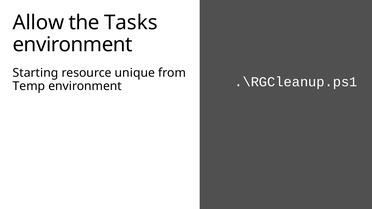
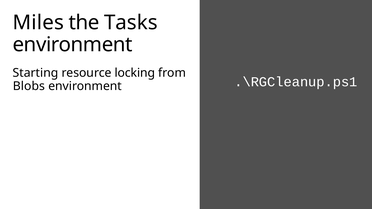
Allow: Allow -> Miles
unique: unique -> locking
Temp: Temp -> Blobs
